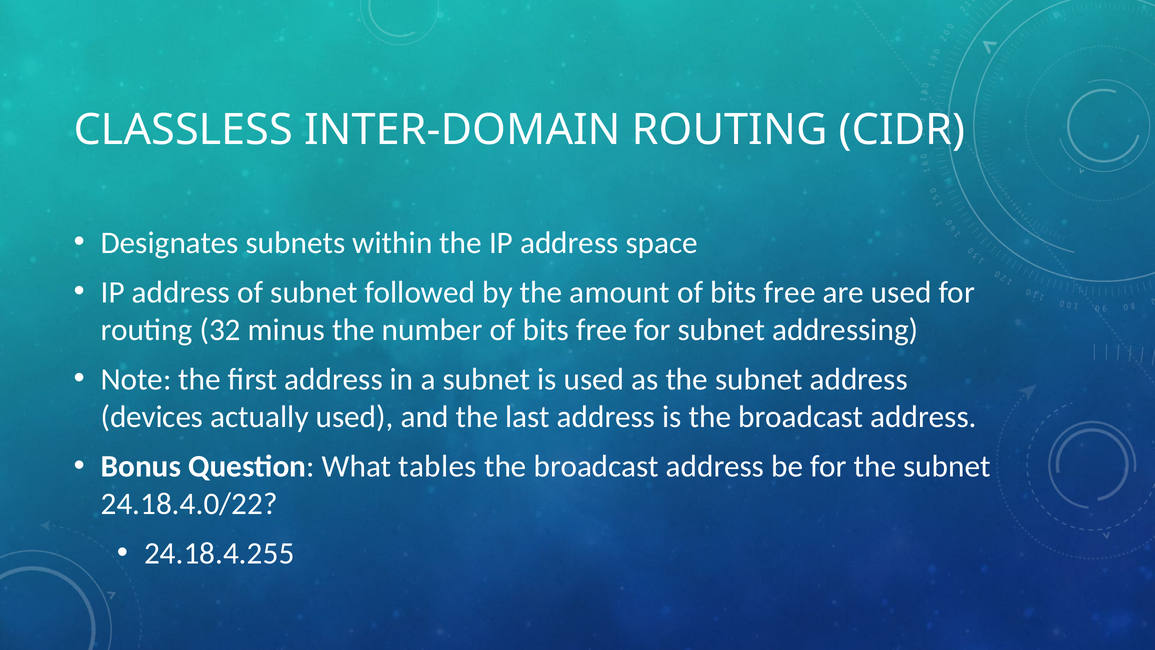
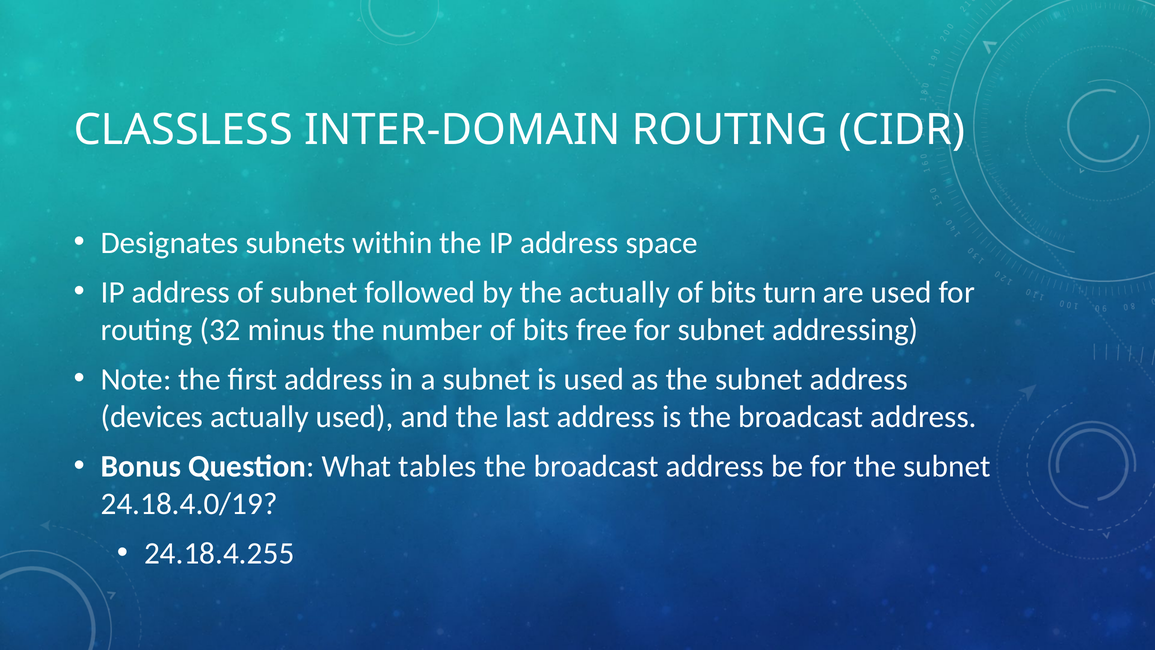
the amount: amount -> actually
free at (790, 292): free -> turn
24.18.4.0/22: 24.18.4.0/22 -> 24.18.4.0/19
